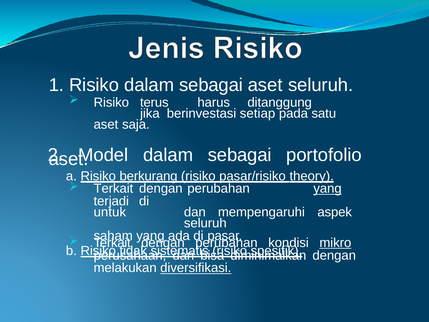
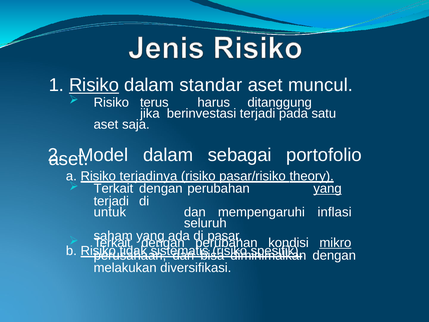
Risiko at (94, 85) underline: none -> present
sebagai at (211, 85): sebagai -> standar
aset seluruh: seluruh -> muncul
berinvestasi setiap: setiap -> terjadi
berkurang: berkurang -> terjadinya
aspek: aspek -> inflasi
diversifikasi underline: present -> none
